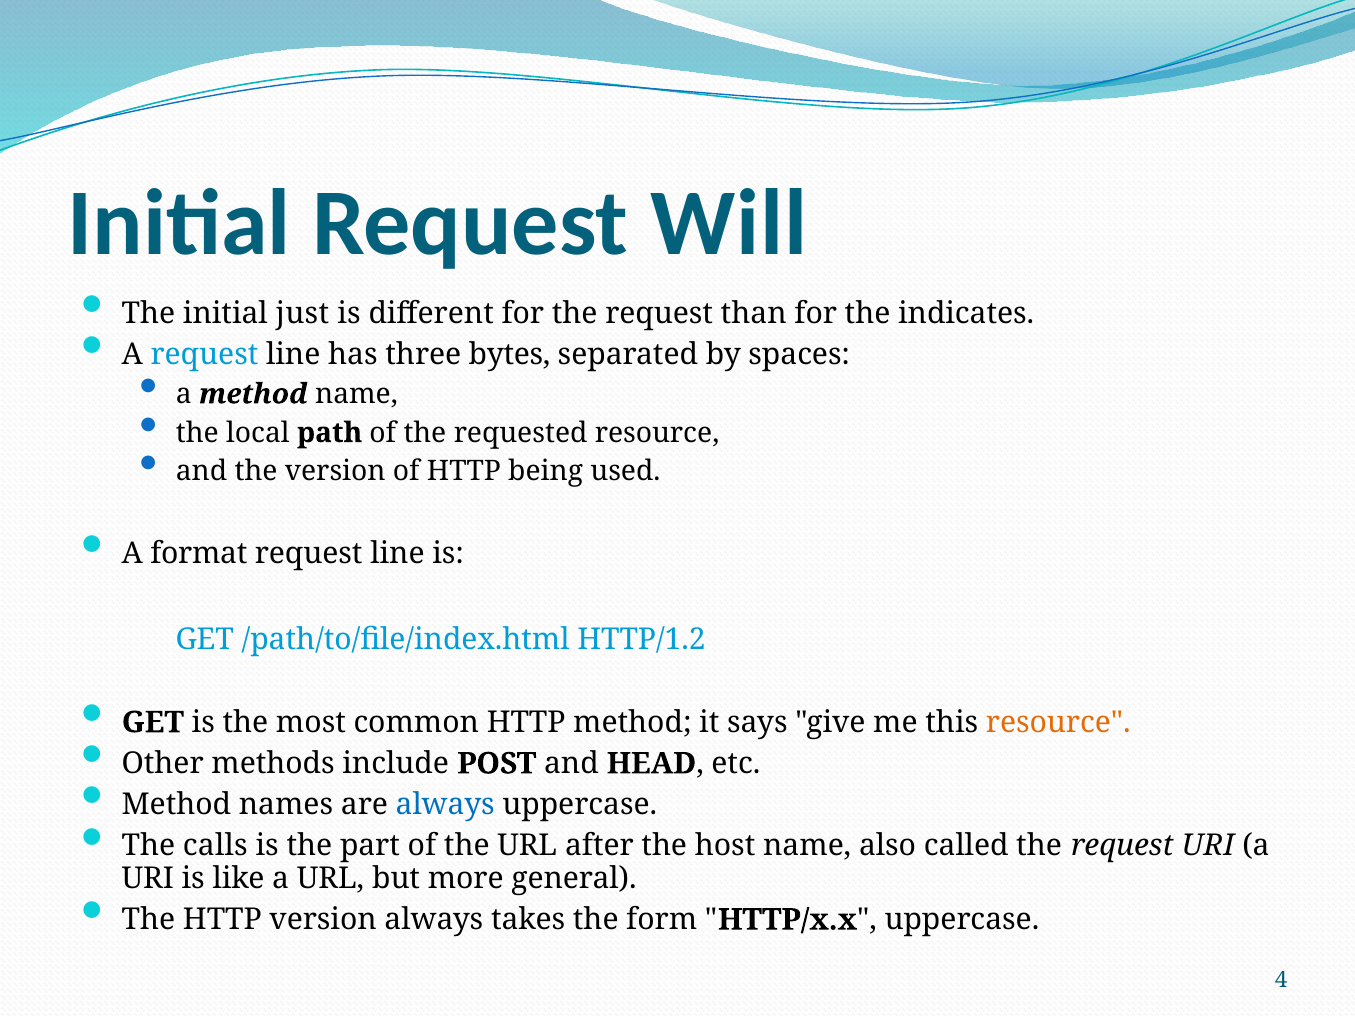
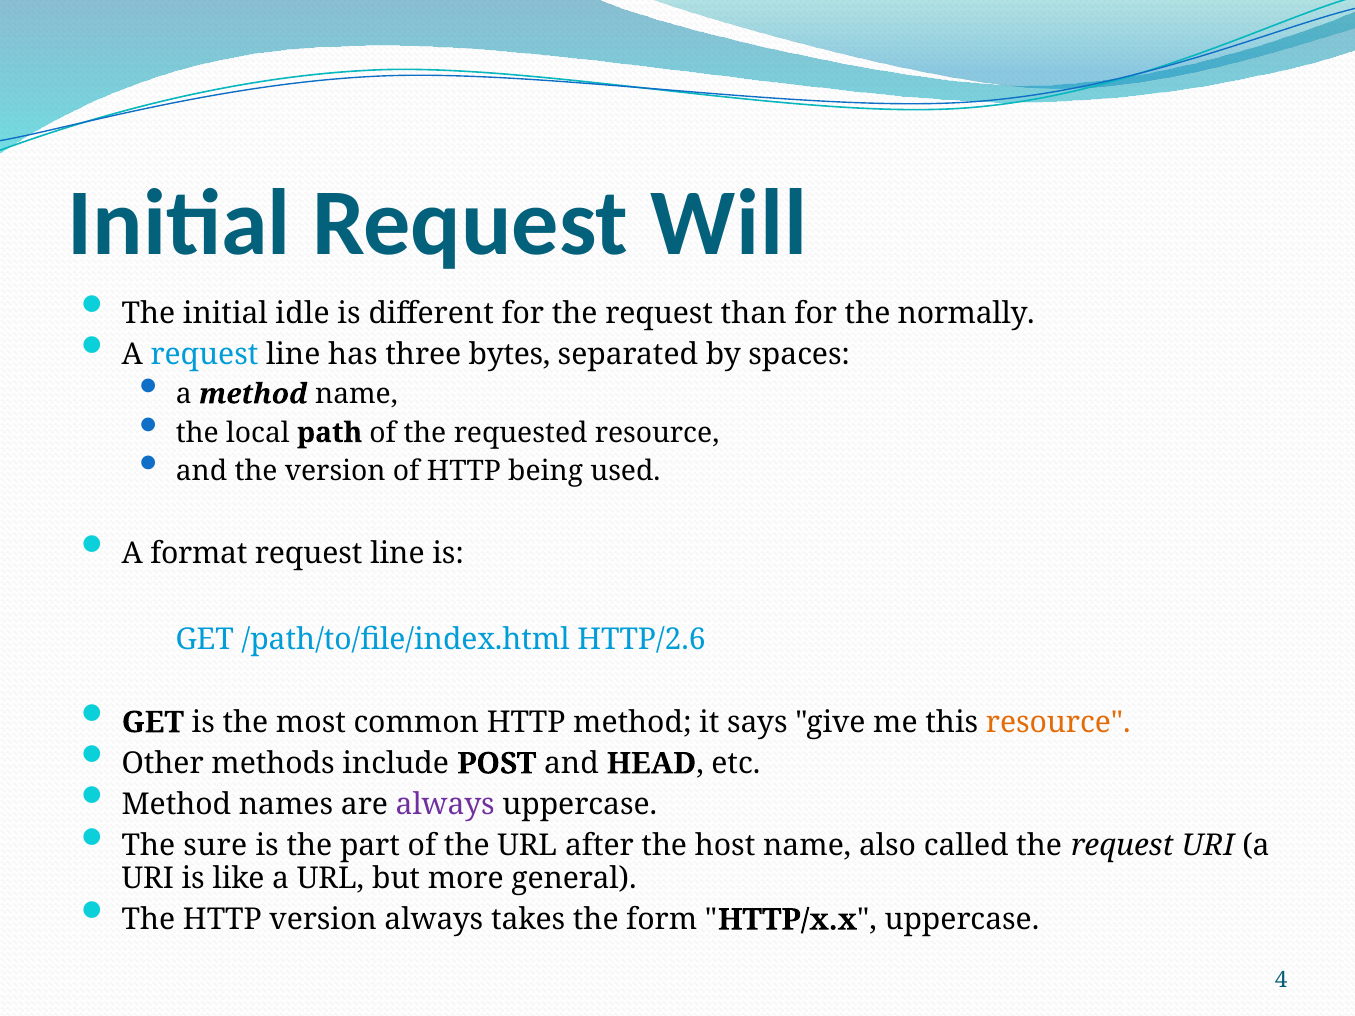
just: just -> idle
indicates: indicates -> normally
HTTP/1.2: HTTP/1.2 -> HTTP/2.6
always at (445, 805) colour: blue -> purple
calls: calls -> sure
